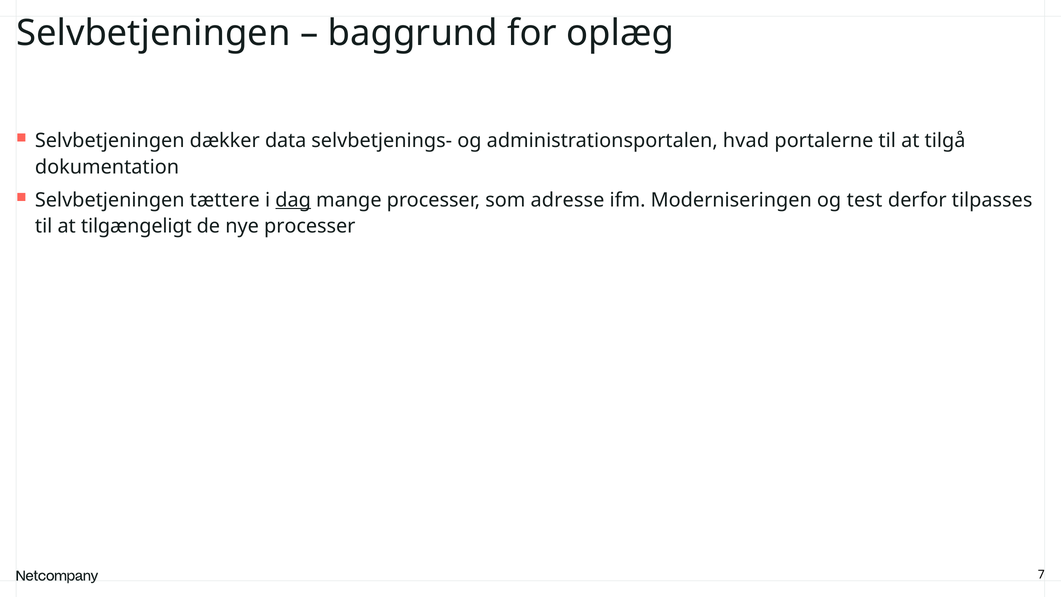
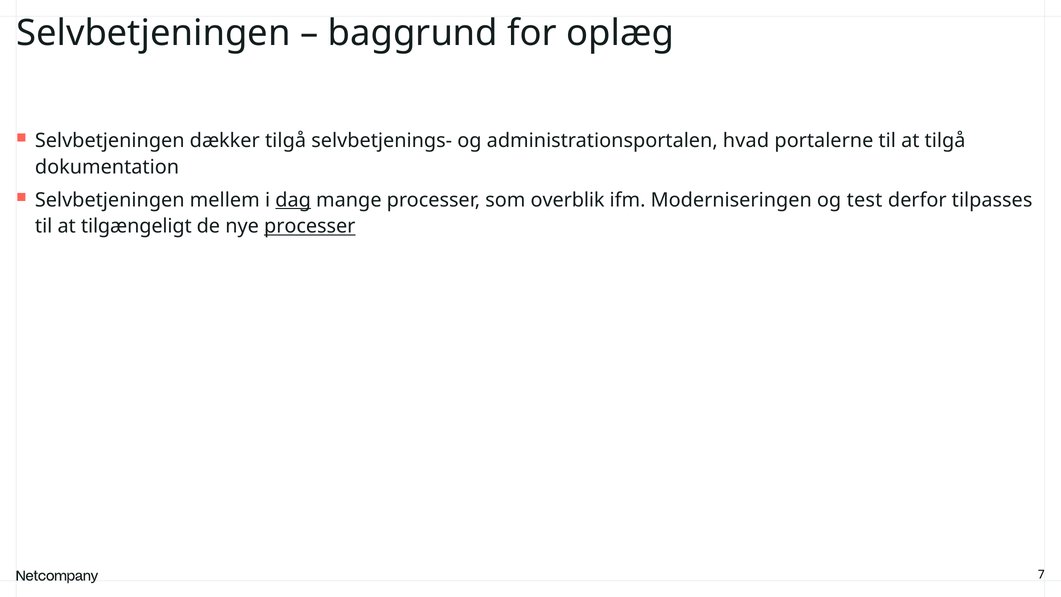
dækker data: data -> tilgå
tættere: tættere -> mellem
adresse: adresse -> overblik
processer at (310, 226) underline: none -> present
